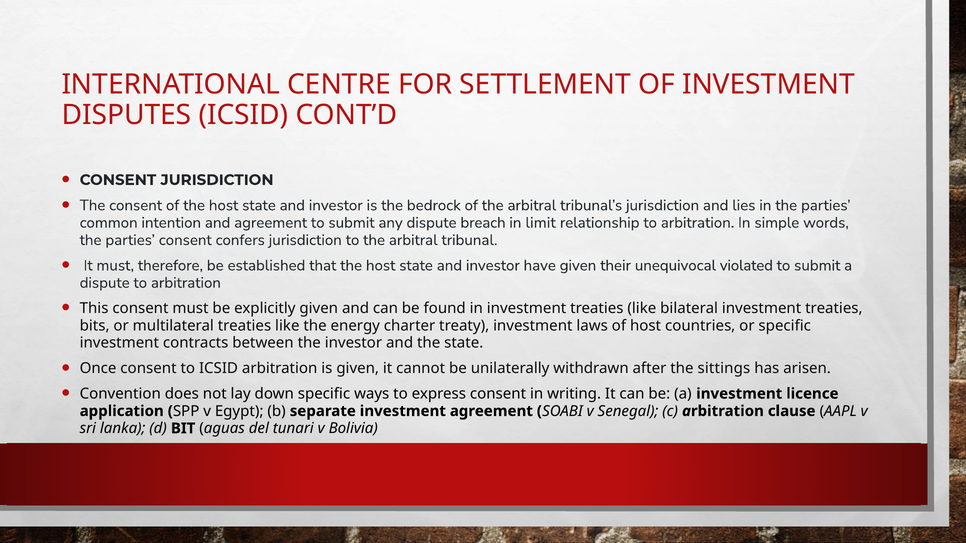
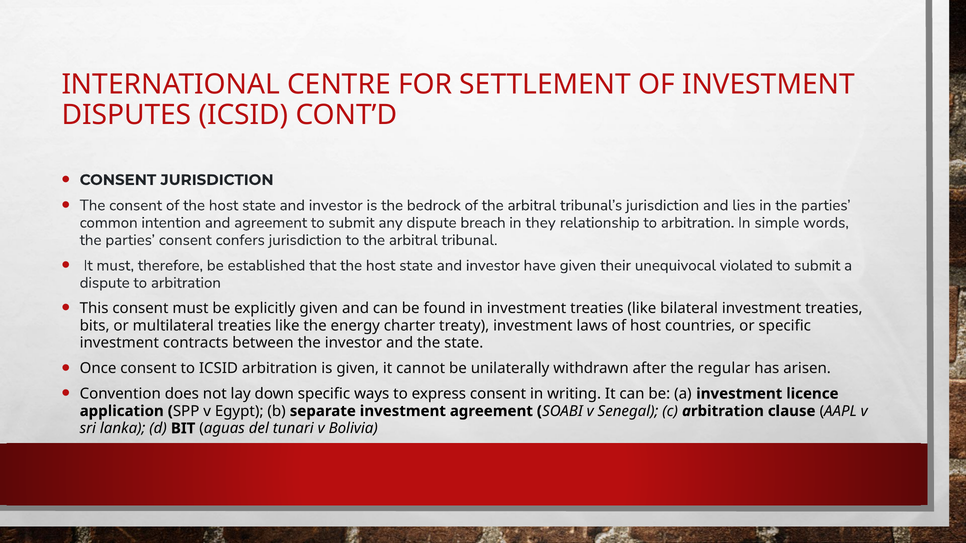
limit: limit -> they
sittings: sittings -> regular
